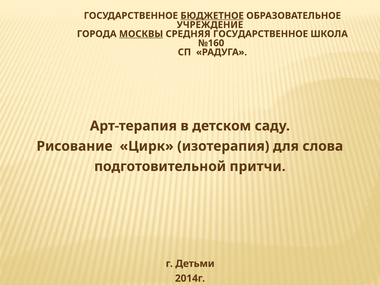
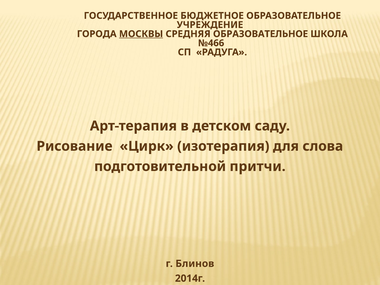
БЮДЖЕТНОЕ underline: present -> none
СРЕДНЯЯ ГОСУДАРСТВЕННОЕ: ГОСУДАРСТВЕННОЕ -> ОБРАЗОВАТЕЛЬНОЕ
№160: №160 -> №466
Детьми: Детьми -> Блинов
